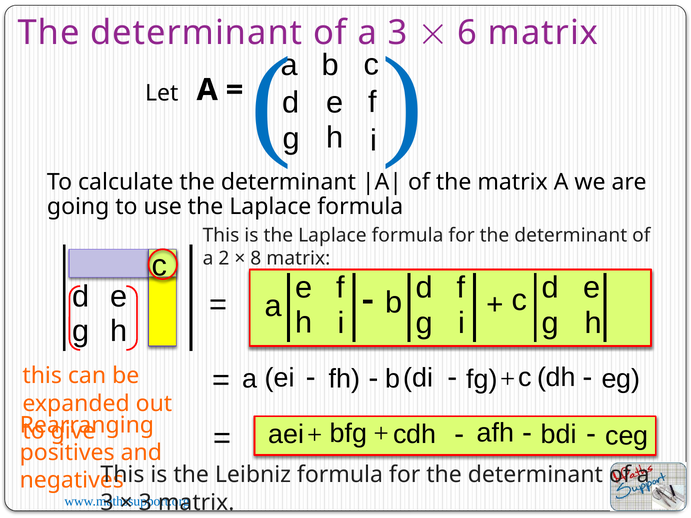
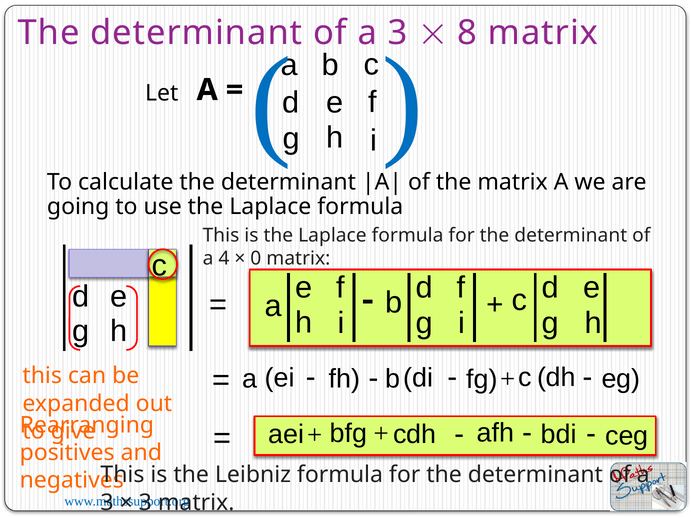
6: 6 -> 8
2: 2 -> 4
8: 8 -> 0
